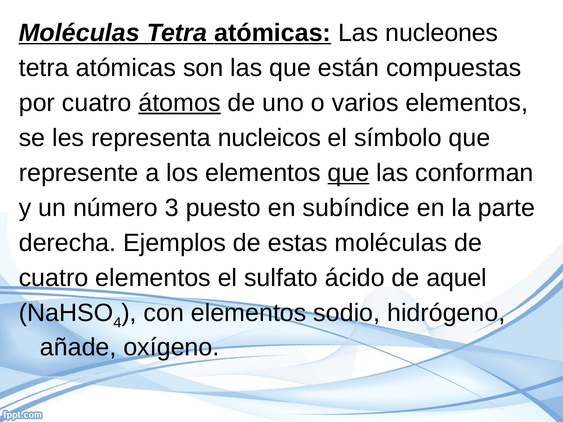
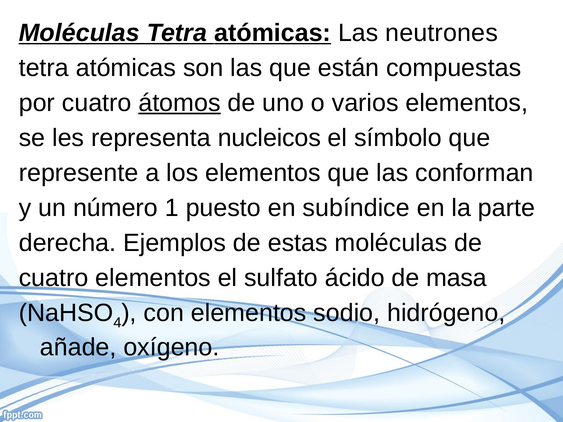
nucleones: nucleones -> neutrones
que at (348, 173) underline: present -> none
3: 3 -> 1
aquel: aquel -> masa
